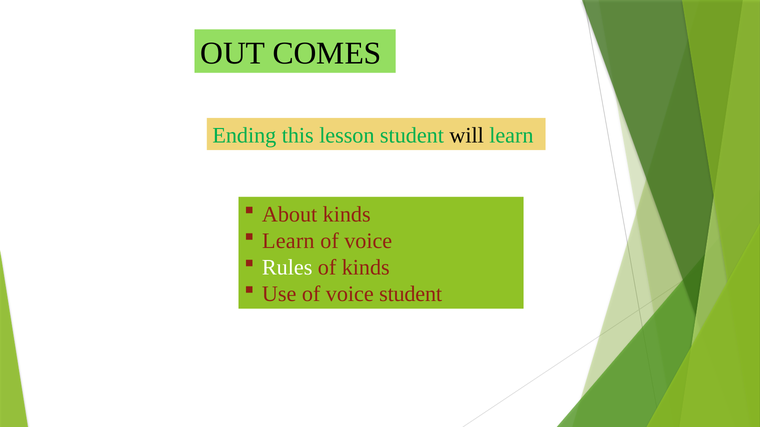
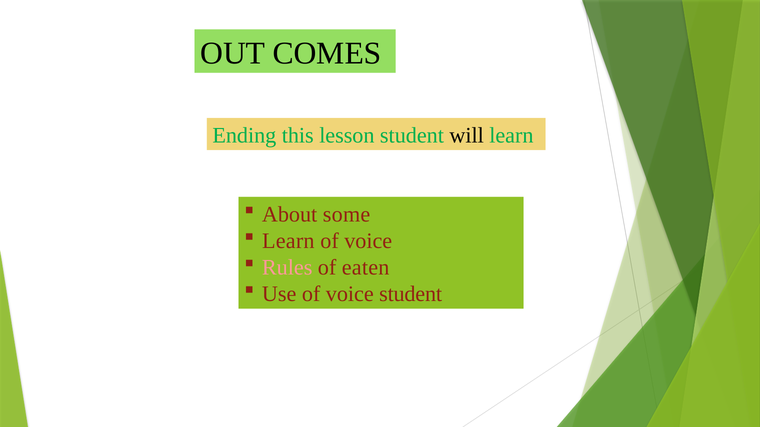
About kinds: kinds -> some
Rules colour: white -> pink
of kinds: kinds -> eaten
